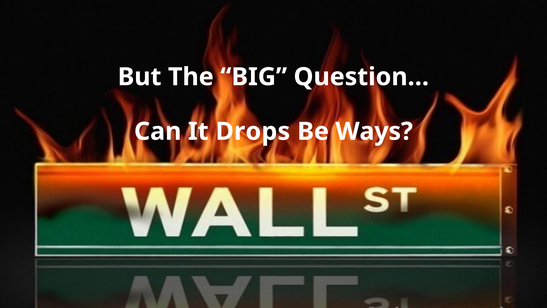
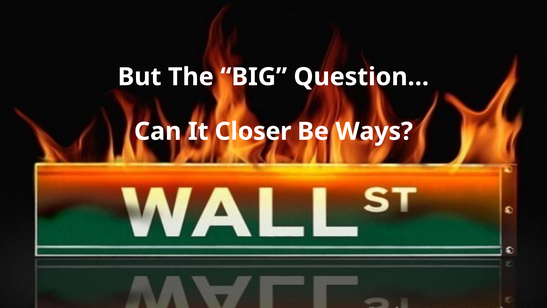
Drops: Drops -> Closer
